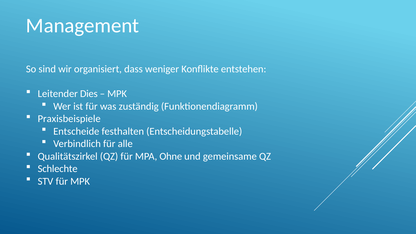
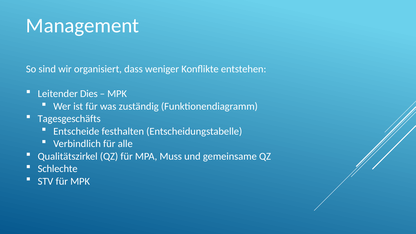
Praxisbeispiele: Praxisbeispiele -> Tagesgeschäfts
Ohne: Ohne -> Muss
